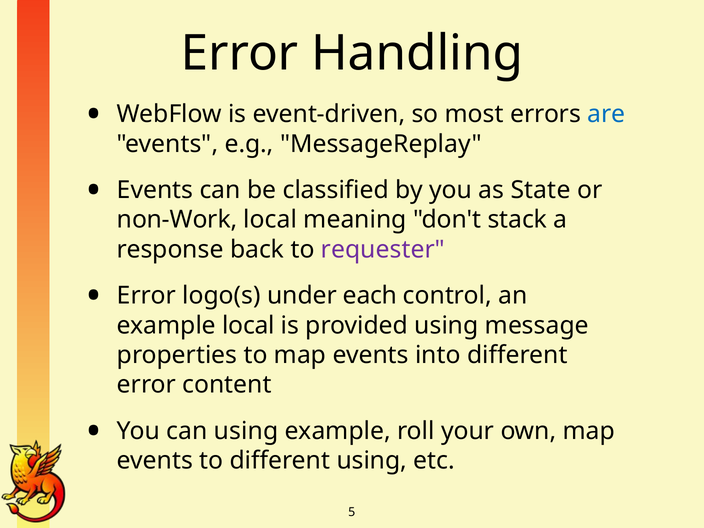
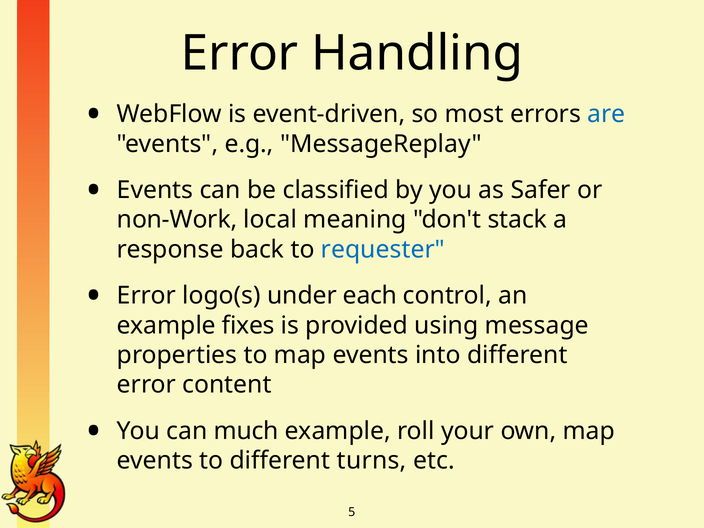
State: State -> Safer
requester colour: purple -> blue
example local: local -> fixes
can using: using -> much
different using: using -> turns
